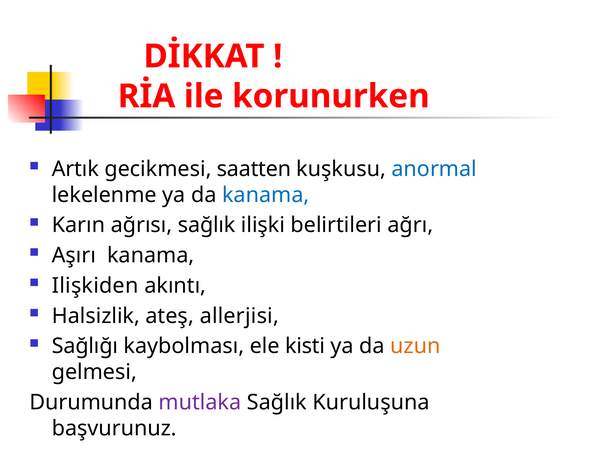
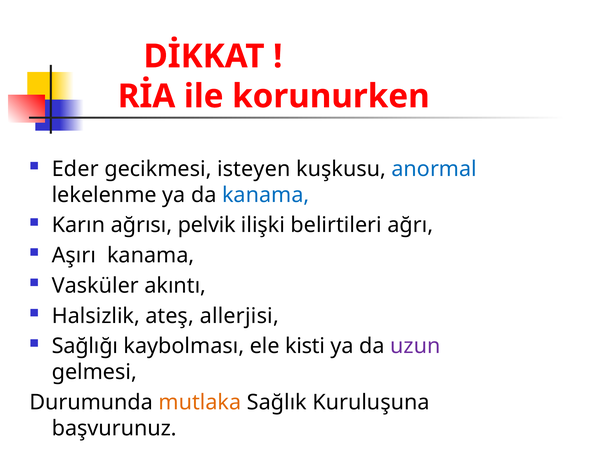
Artık: Artık -> Eder
saatten: saatten -> isteyen
ağrısı sağlık: sağlık -> pelvik
Ilişkiden: Ilişkiden -> Vasküler
uzun colour: orange -> purple
mutlaka colour: purple -> orange
